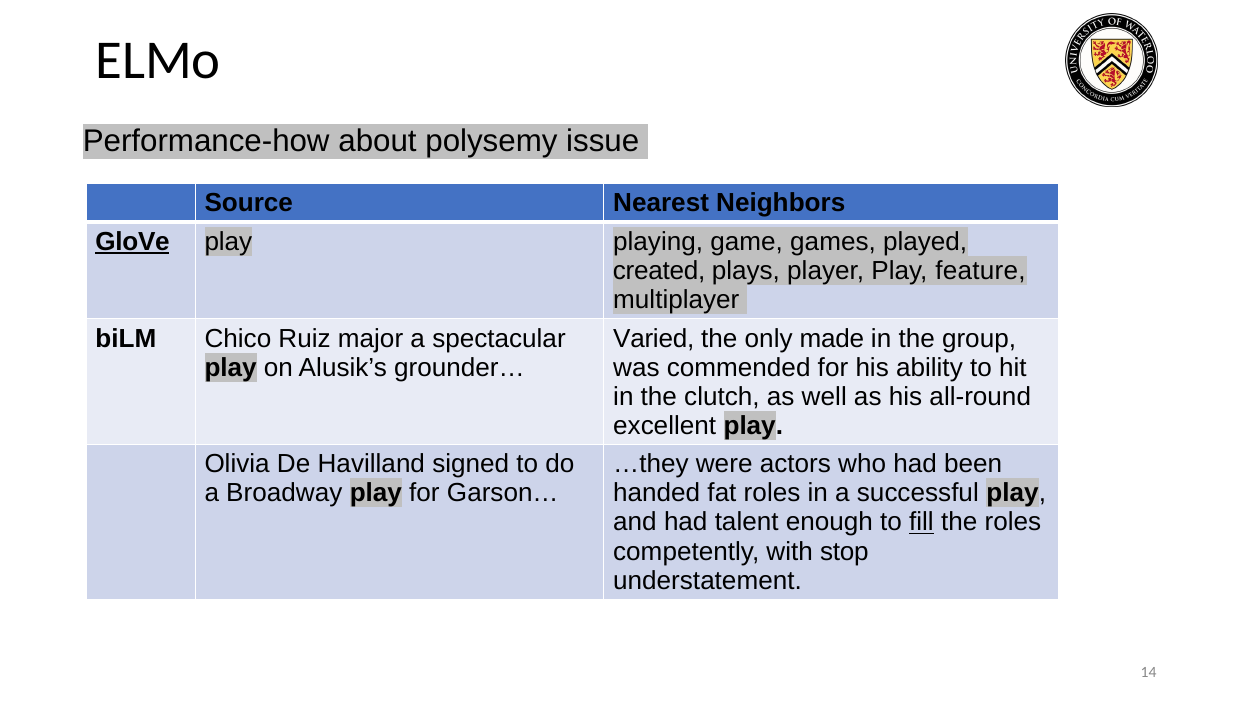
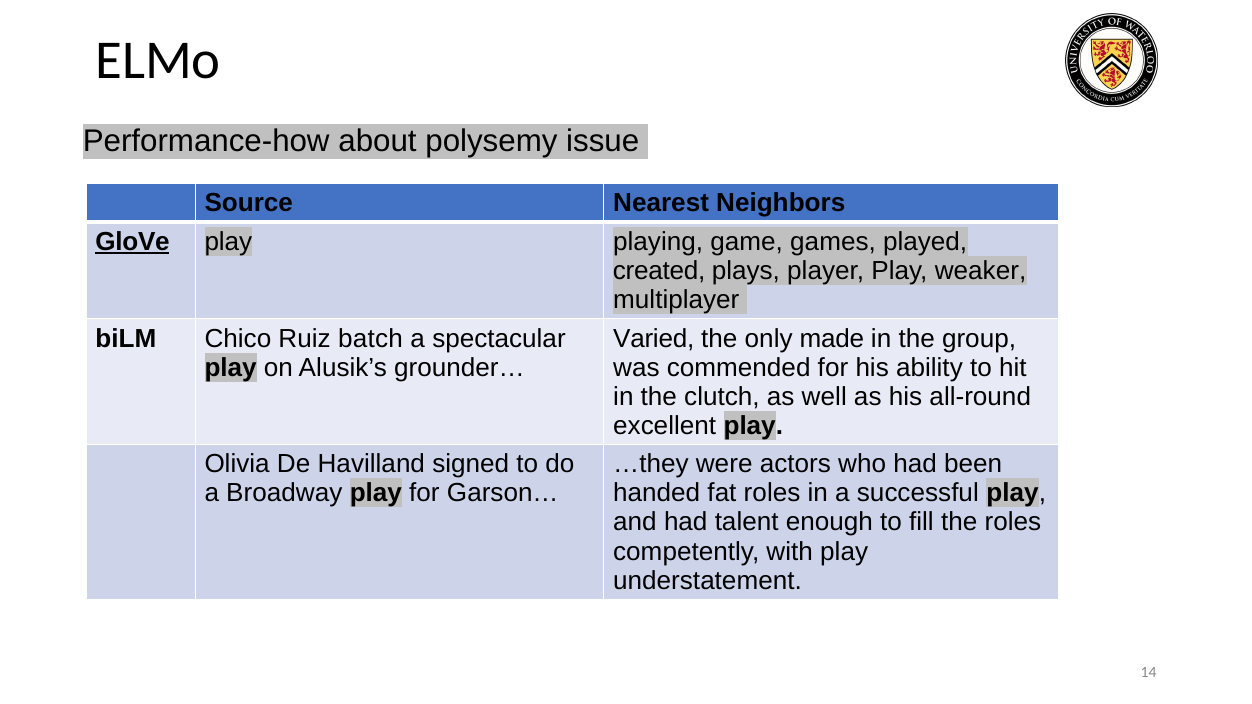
feature: feature -> weaker
major: major -> batch
fill underline: present -> none
with stop: stop -> play
